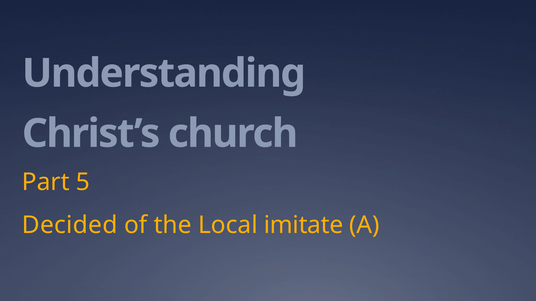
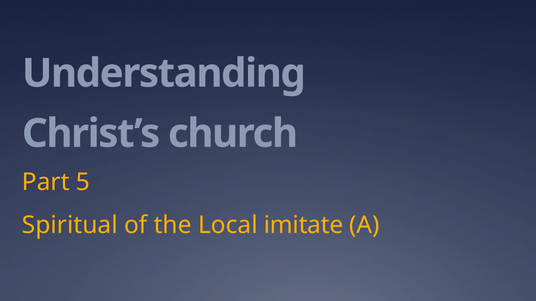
Decided: Decided -> Spiritual
